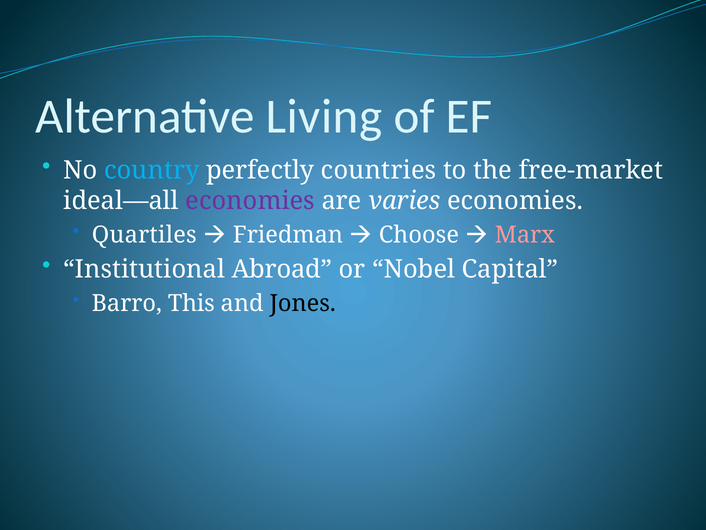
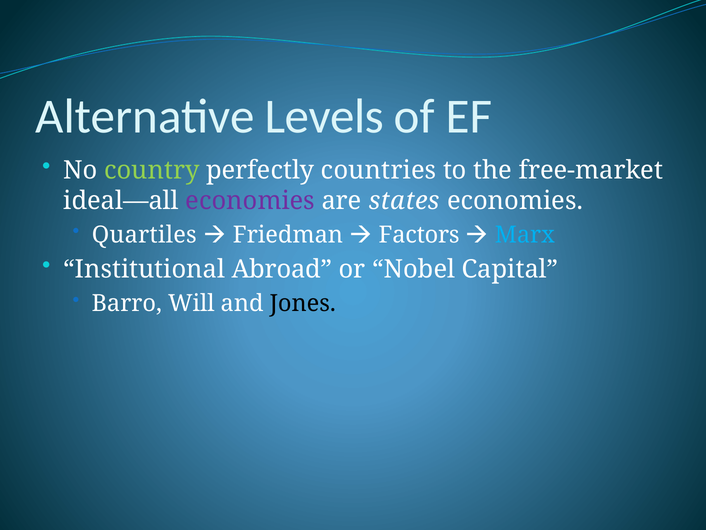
Living: Living -> Levels
country colour: light blue -> light green
varies: varies -> states
Choose: Choose -> Factors
Marx colour: pink -> light blue
This: This -> Will
